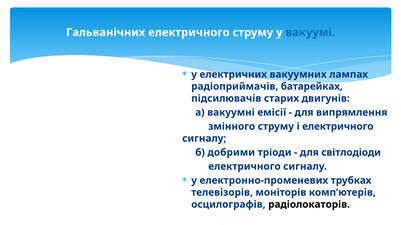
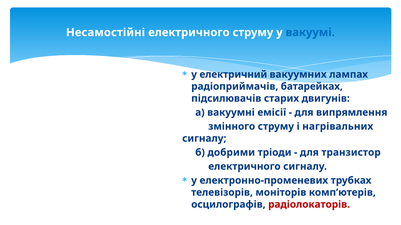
Гальванічних: Гальванічних -> Несамостійні
електричних: електричних -> електричний
і електричного: електричного -> нагрівальних
світлодіоди: світлодіоди -> транзистор
радіолокаторів colour: black -> red
